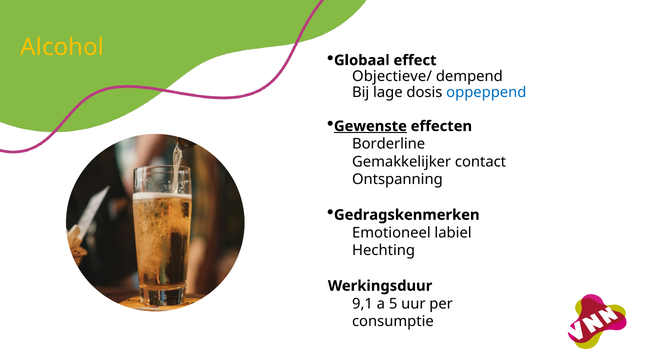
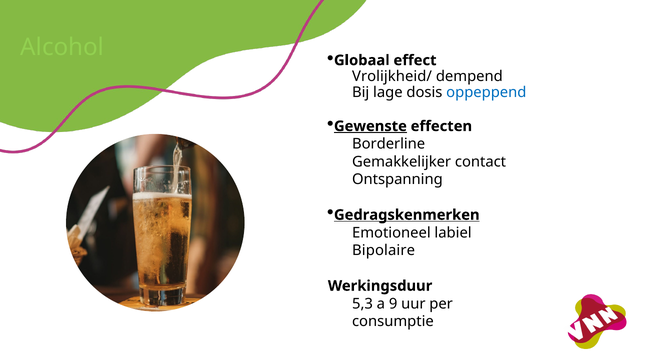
Alcohol colour: yellow -> light green
Objectieve/: Objectieve/ -> Vrolijkheid/
Gedragskenmerken underline: none -> present
Hechting: Hechting -> Bipolaire
9,1: 9,1 -> 5,3
5: 5 -> 9
